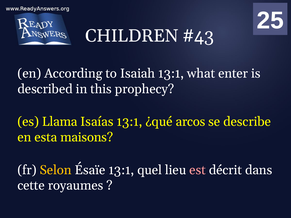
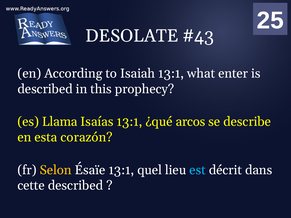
CHILDREN: CHILDREN -> DESOLATE
maisons: maisons -> corazón
est colour: pink -> light blue
cette royaumes: royaumes -> described
